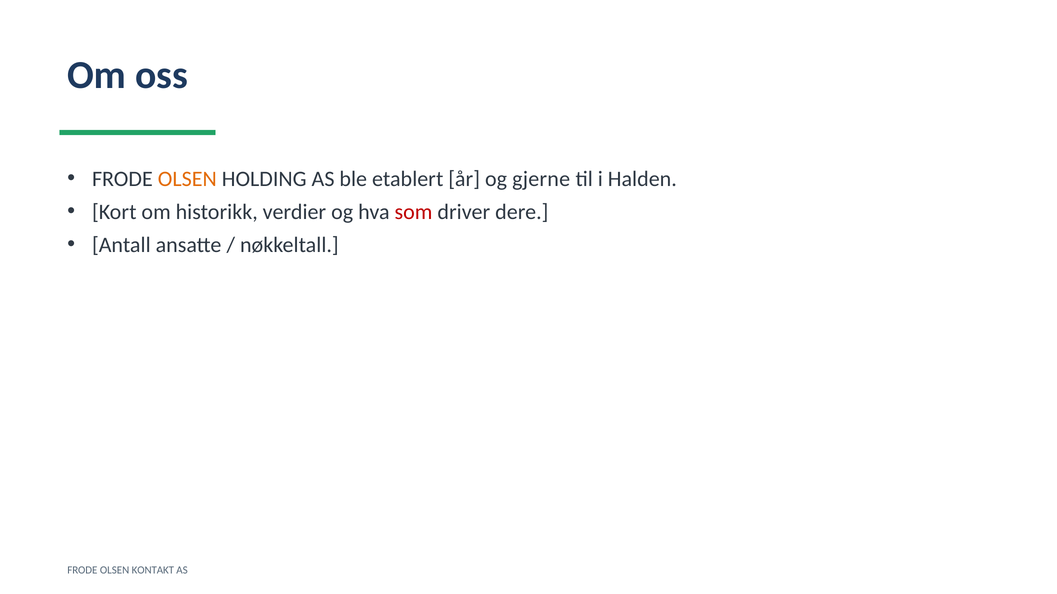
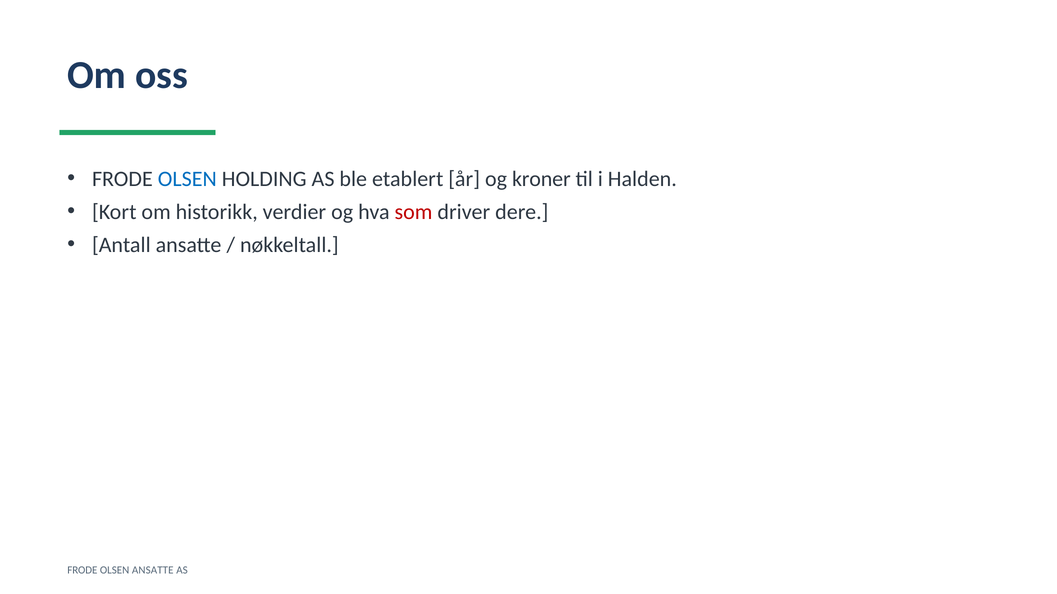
OLSEN at (187, 179) colour: orange -> blue
gjerne: gjerne -> kroner
OLSEN KONTAKT: KONTAKT -> ANSATTE
